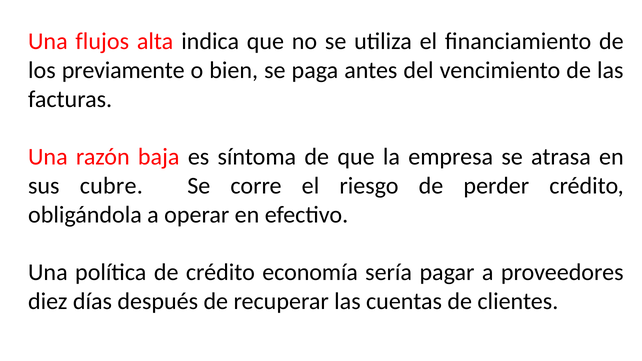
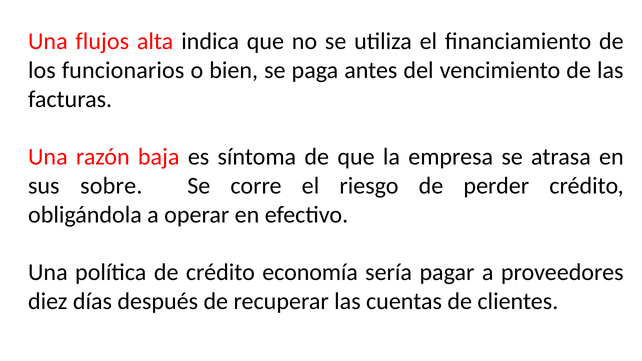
previamente: previamente -> funcionarios
cubre: cubre -> sobre
